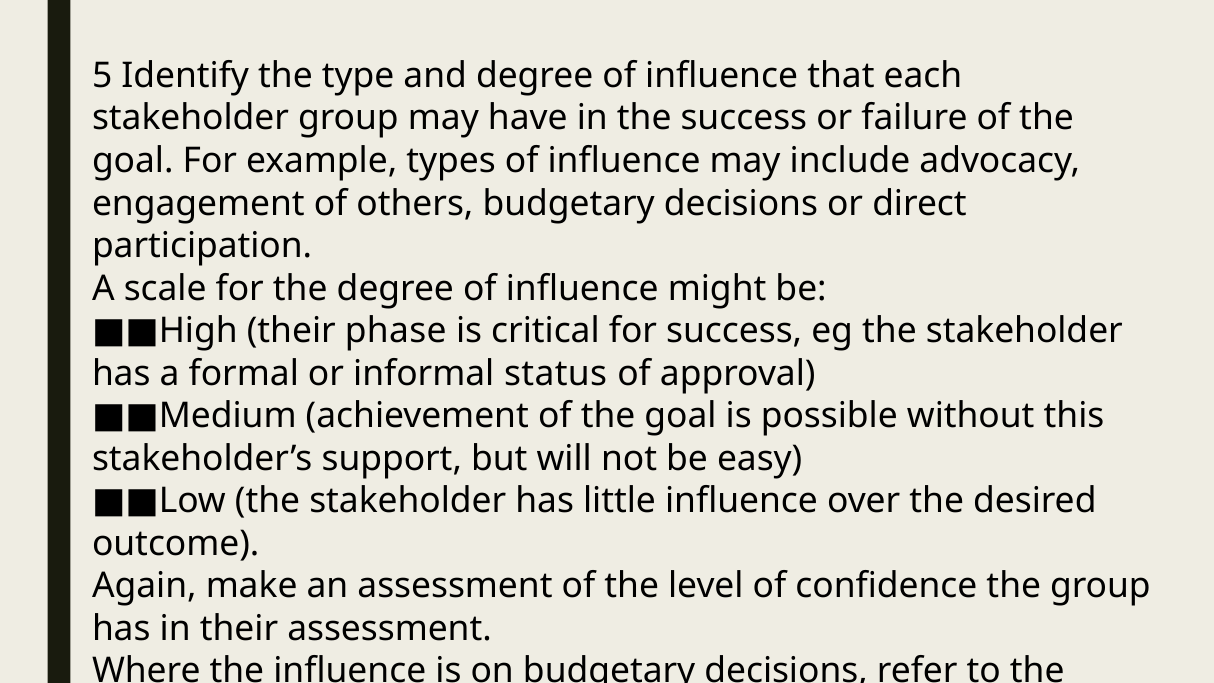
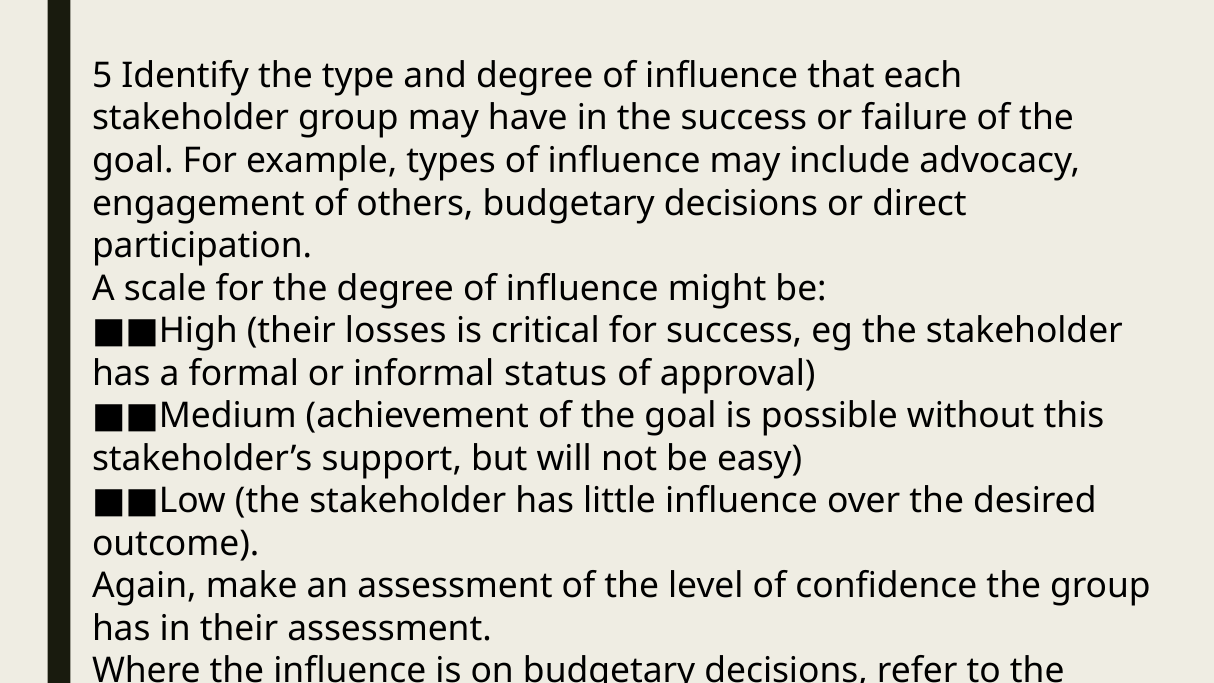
phase: phase -> losses
